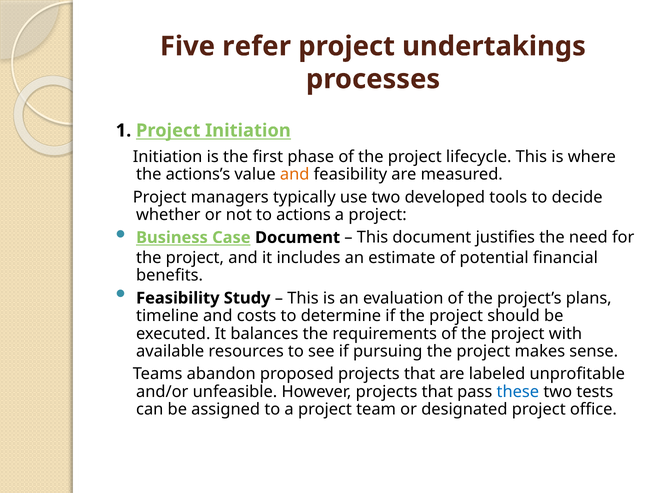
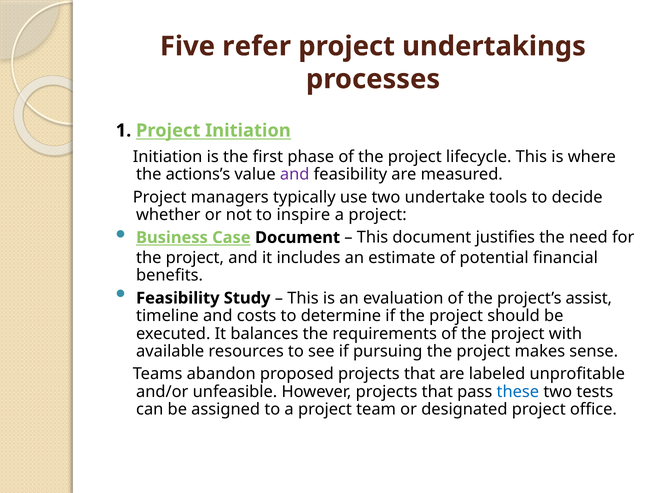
and at (295, 175) colour: orange -> purple
developed: developed -> undertake
actions: actions -> inspire
plans: plans -> assist
